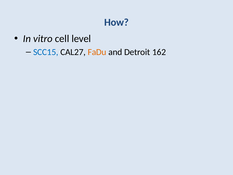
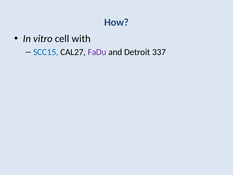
level: level -> with
FaDu colour: orange -> purple
162: 162 -> 337
